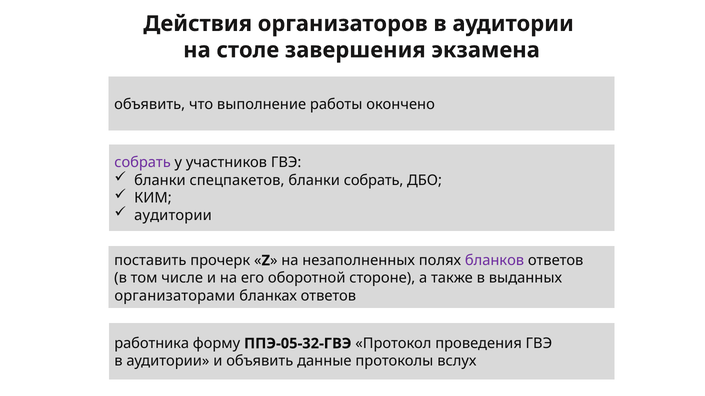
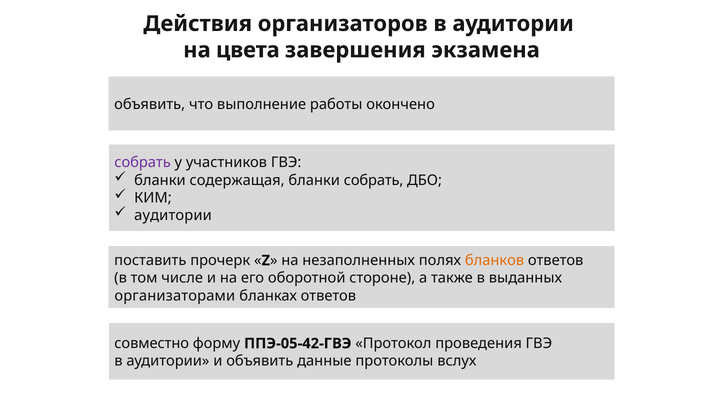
столе: столе -> цвета
спецпакетов: спецпакетов -> содержащая
бланков colour: purple -> orange
работника: работника -> совместно
ППЭ-05-32-ГВЭ: ППЭ-05-32-ГВЭ -> ППЭ-05-42-ГВЭ
